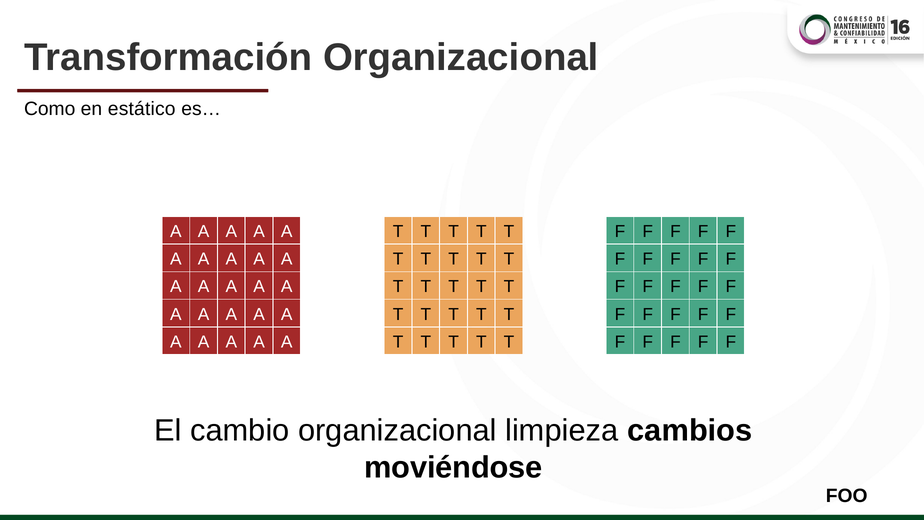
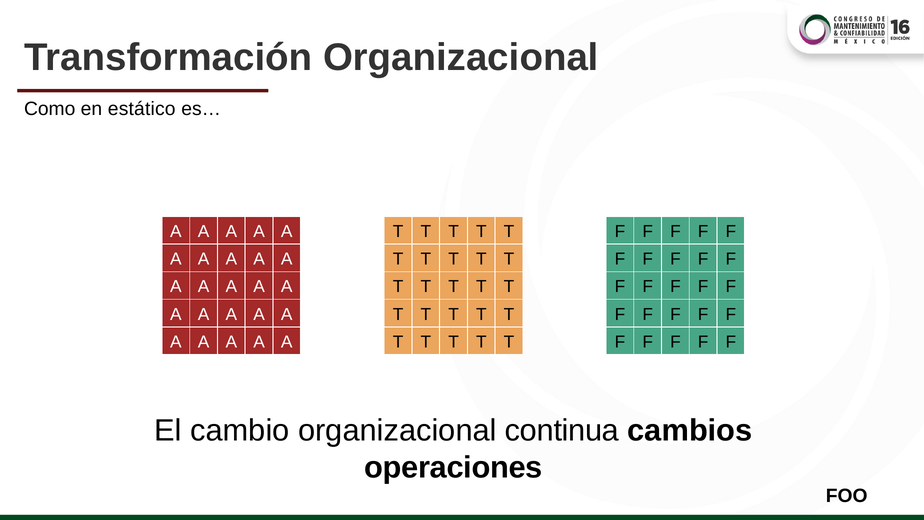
limpieza: limpieza -> continua
moviéndose: moviéndose -> operaciones
